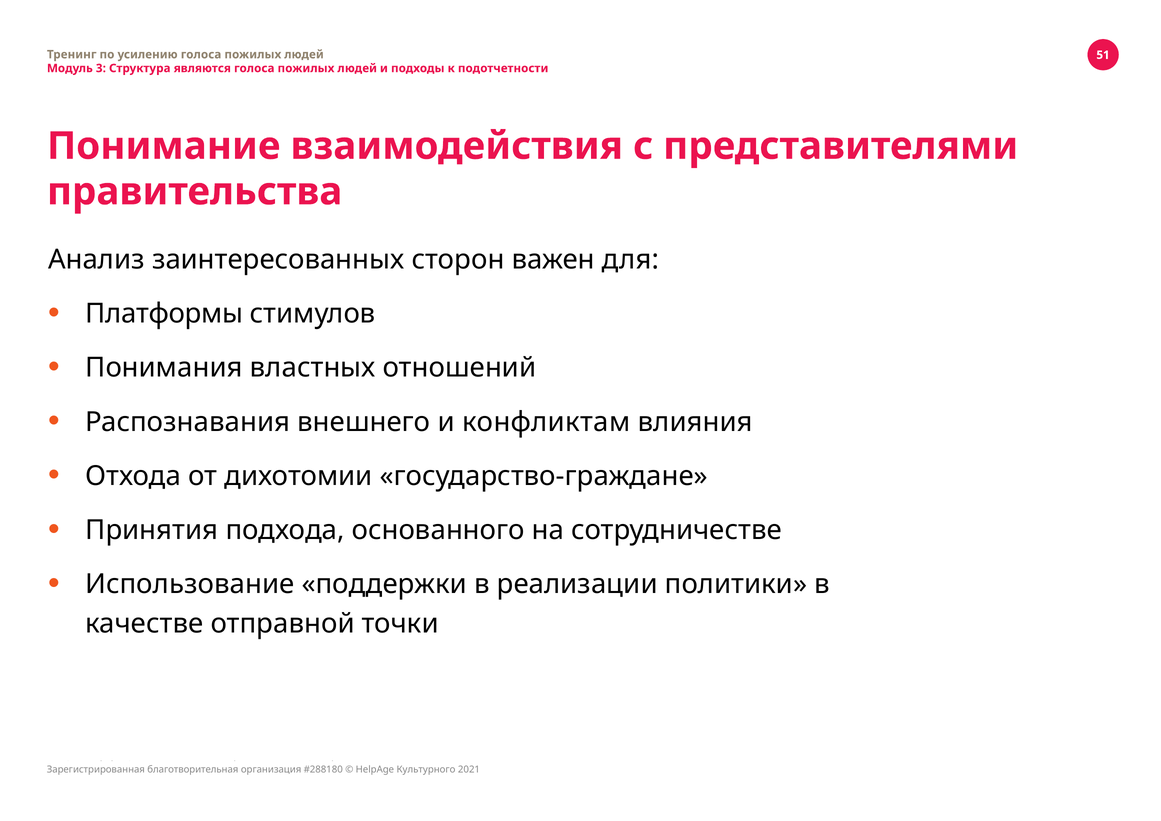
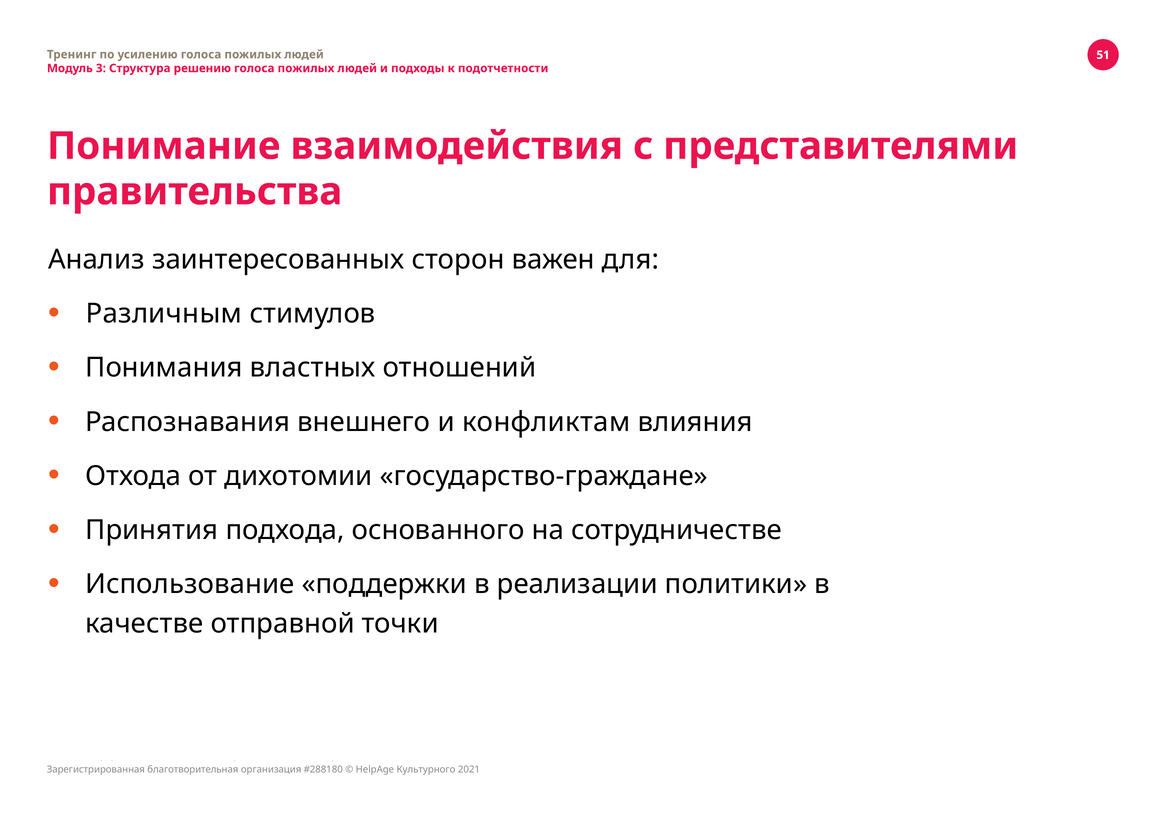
являются: являются -> решению
Платформы: Платформы -> Различным
